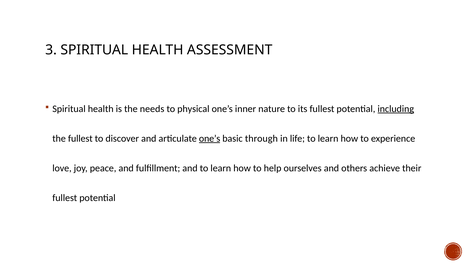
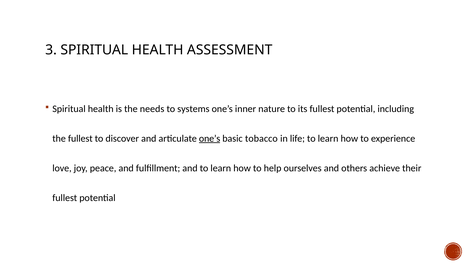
physical: physical -> systems
including underline: present -> none
through: through -> tobacco
